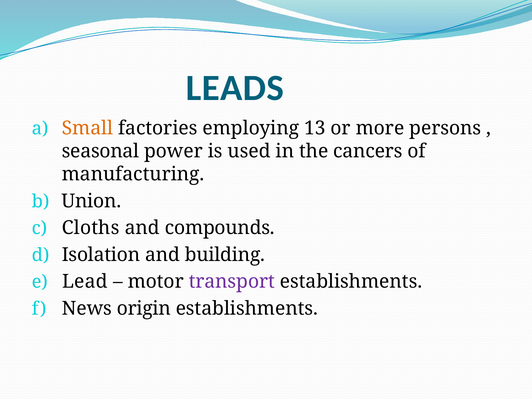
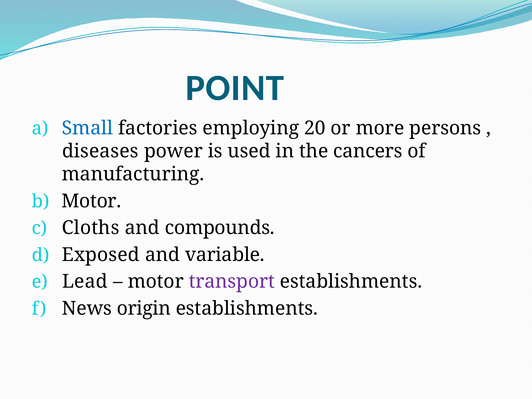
LEADS: LEADS -> POINT
Small colour: orange -> blue
13: 13 -> 20
seasonal: seasonal -> diseases
Union at (91, 201): Union -> Motor
Isolation: Isolation -> Exposed
building: building -> variable
